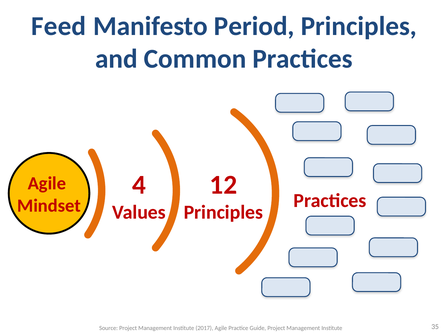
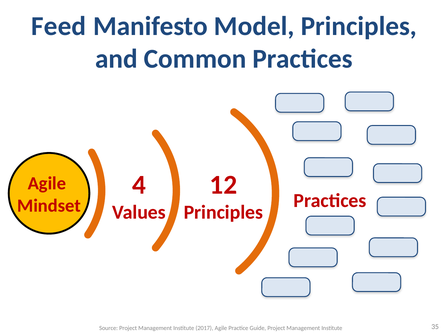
Period: Period -> Model
